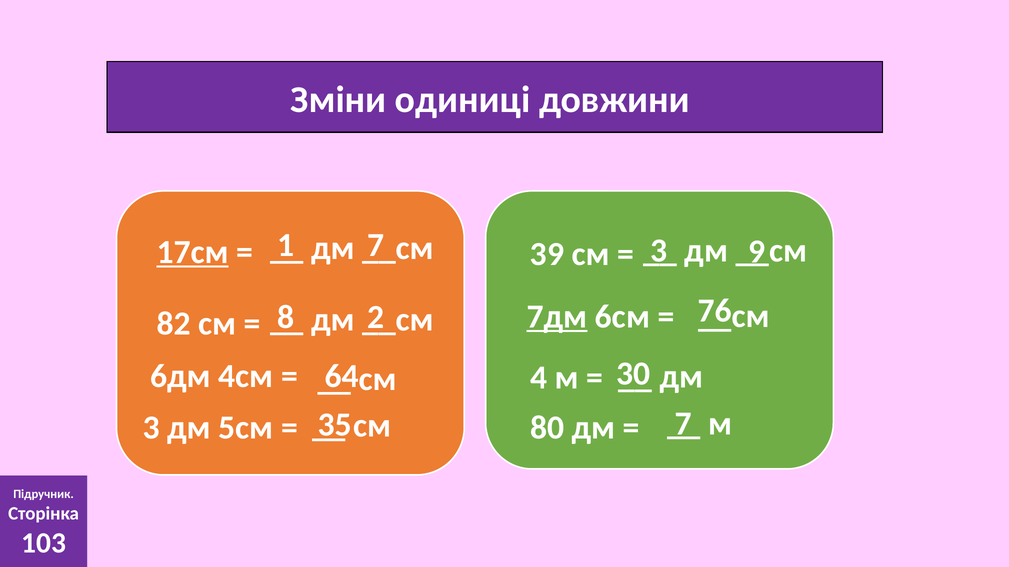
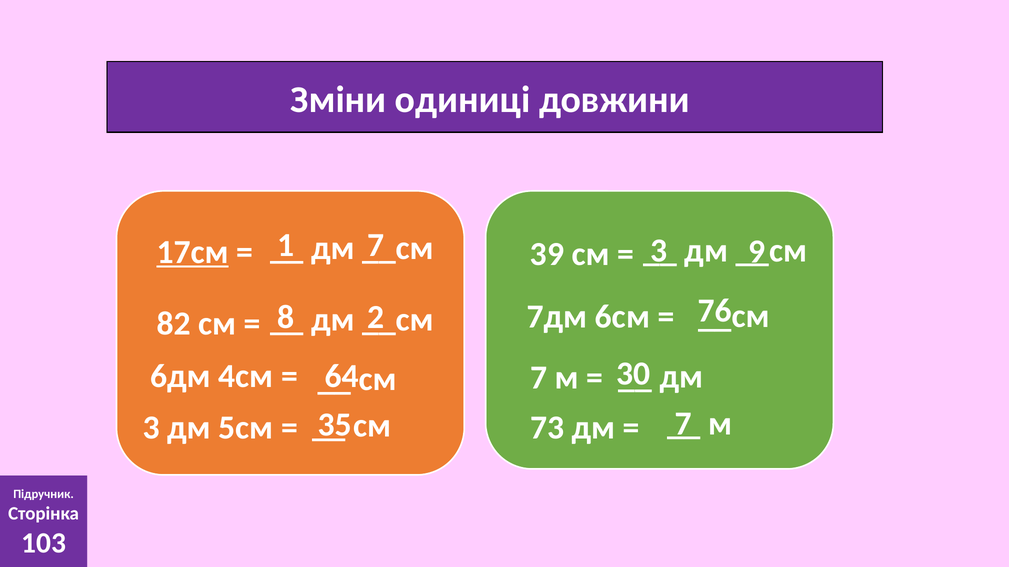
7дм underline: present -> none
4 at (539, 378): 4 -> 7
80: 80 -> 73
